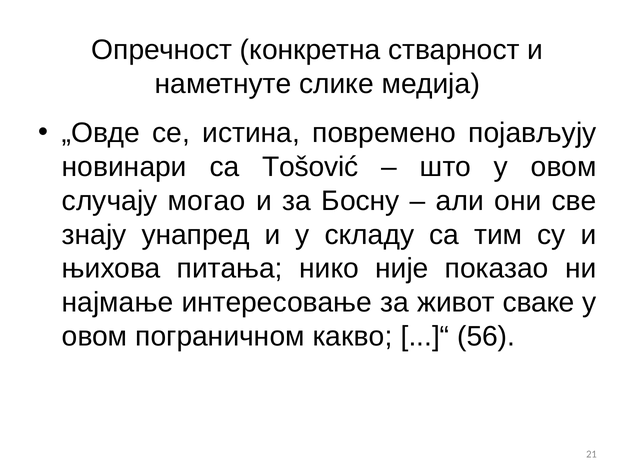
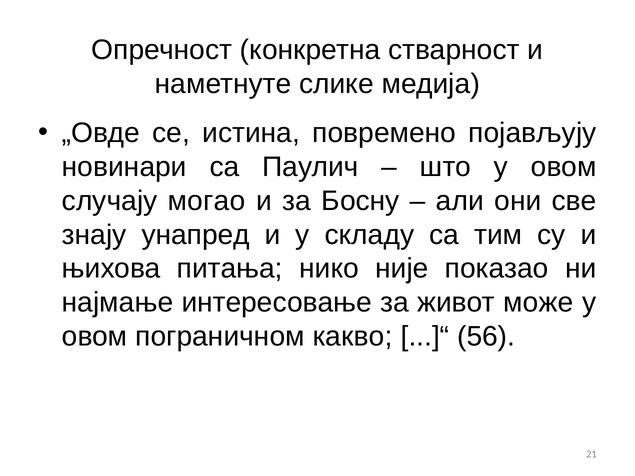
Tošović: Tošović -> Паулич
сваке: сваке -> може
